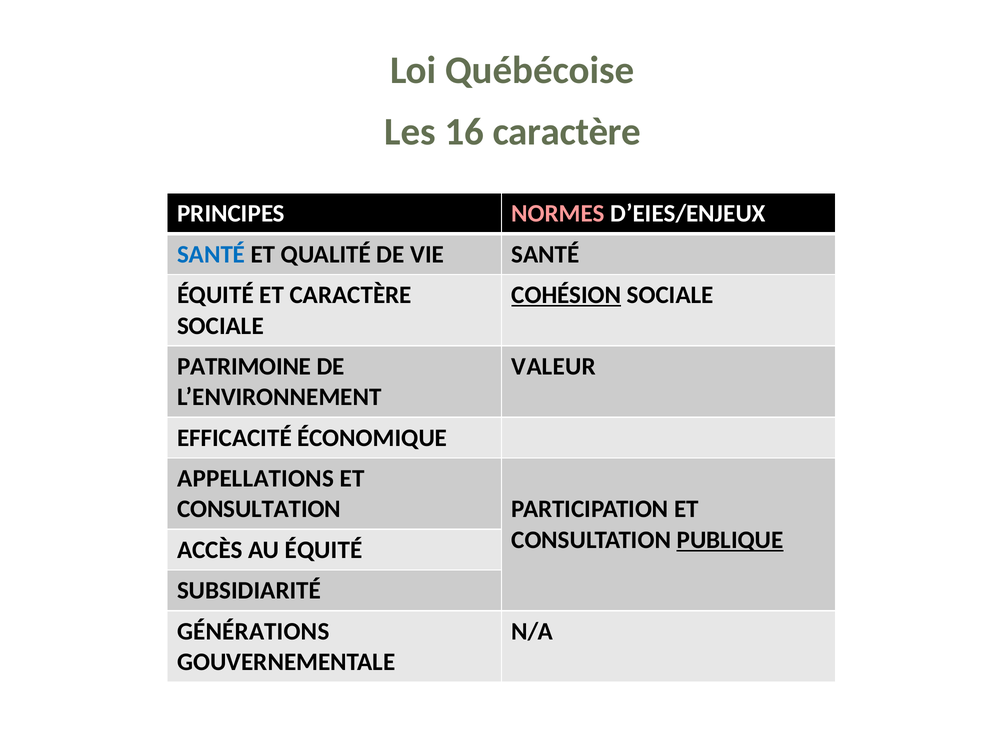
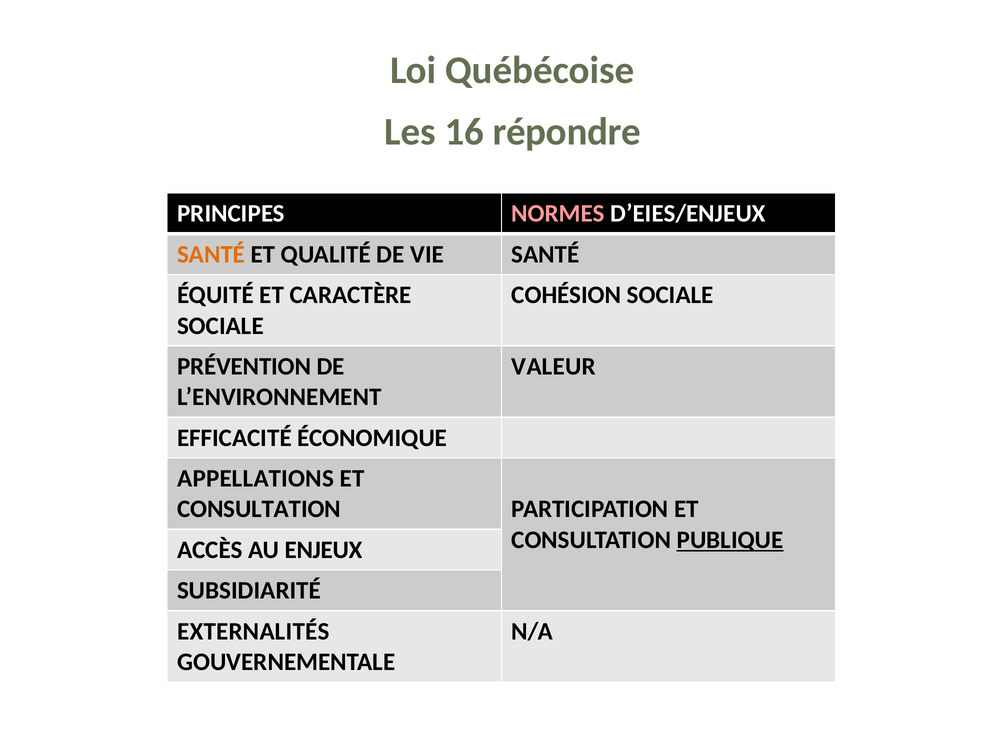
16 caractère: caractère -> répondre
SANTÉ at (211, 254) colour: blue -> orange
COHÉSION underline: present -> none
PATRIMOINE: PATRIMOINE -> PRÉVENTION
AU ÉQUITÉ: ÉQUITÉ -> ENJEUX
GÉNÉRATIONS: GÉNÉRATIONS -> EXTERNALITÉS
